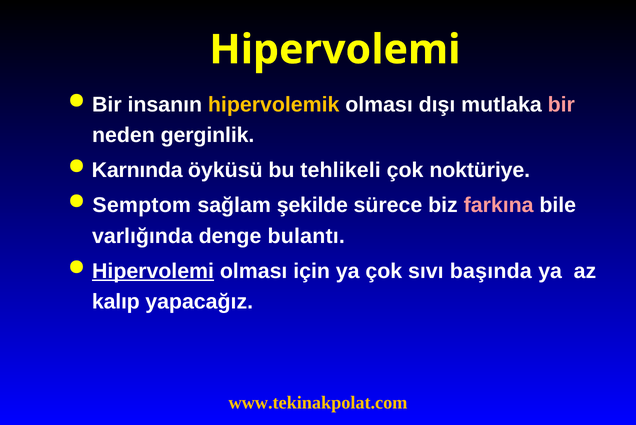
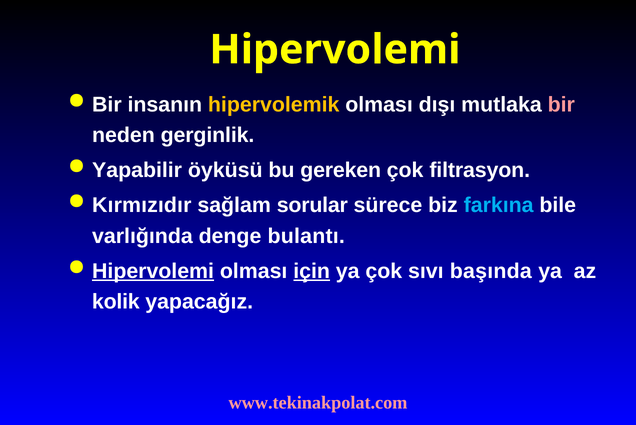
Karnında: Karnında -> Yapabilir
tehlikeli: tehlikeli -> gereken
noktüriye: noktüriye -> filtrasyon
Semptom: Semptom -> Kırmızıdır
şekilde: şekilde -> sorular
farkına colour: pink -> light blue
için underline: none -> present
kalıp: kalıp -> kolik
www.tekinakpolat.com colour: yellow -> pink
